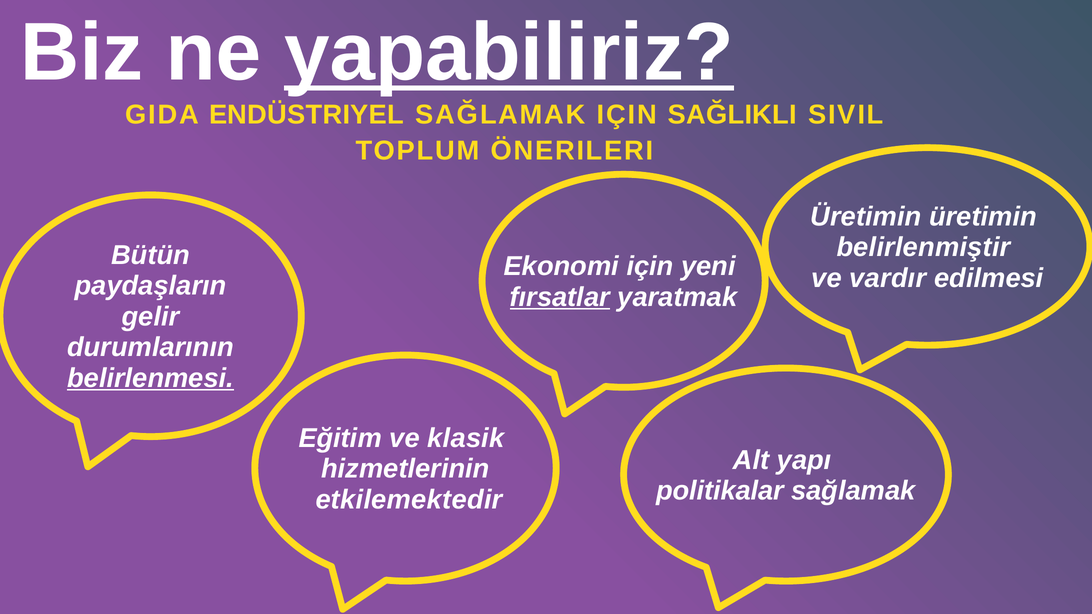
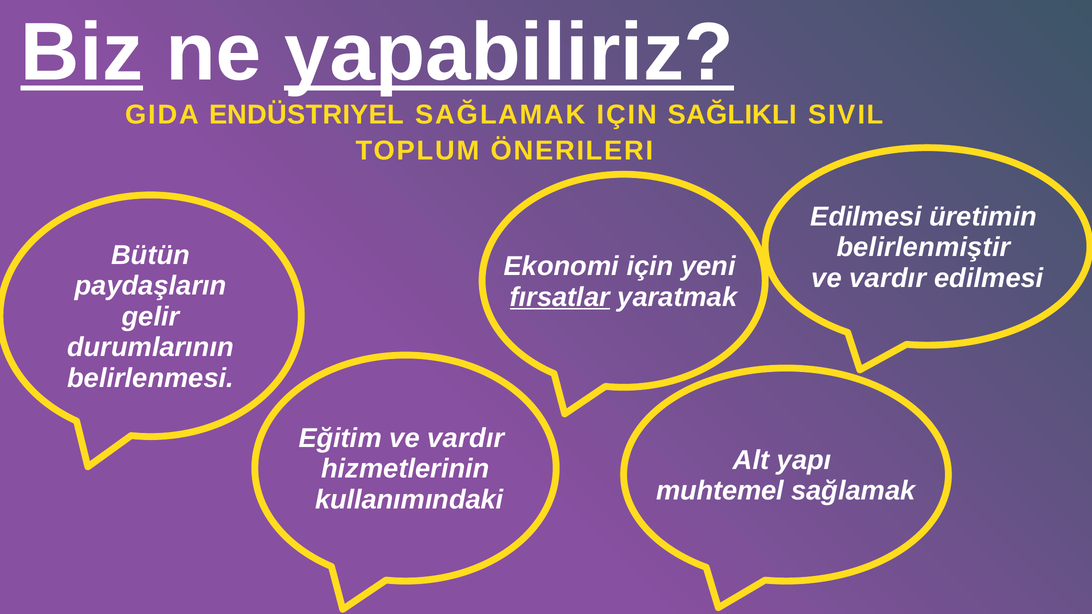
Biz underline: none -> present
Üretimin at (866, 217): Üretimin -> Edilmesi
belirlenmesi underline: present -> none
Eğitim ve klasik: klasik -> vardır
politikalar: politikalar -> muhtemel
etkilemektedir: etkilemektedir -> kullanımındaki
